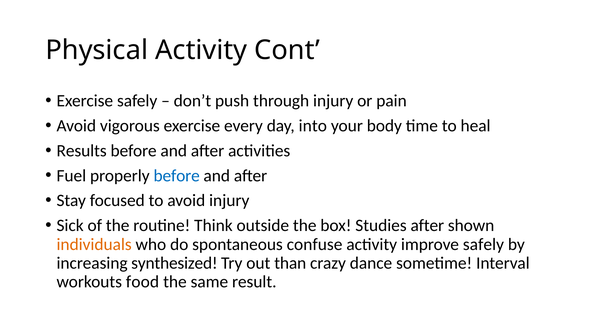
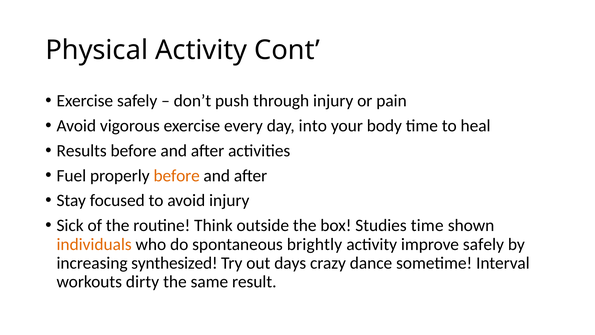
before at (177, 175) colour: blue -> orange
Studies after: after -> time
confuse: confuse -> brightly
than: than -> days
food: food -> dirty
